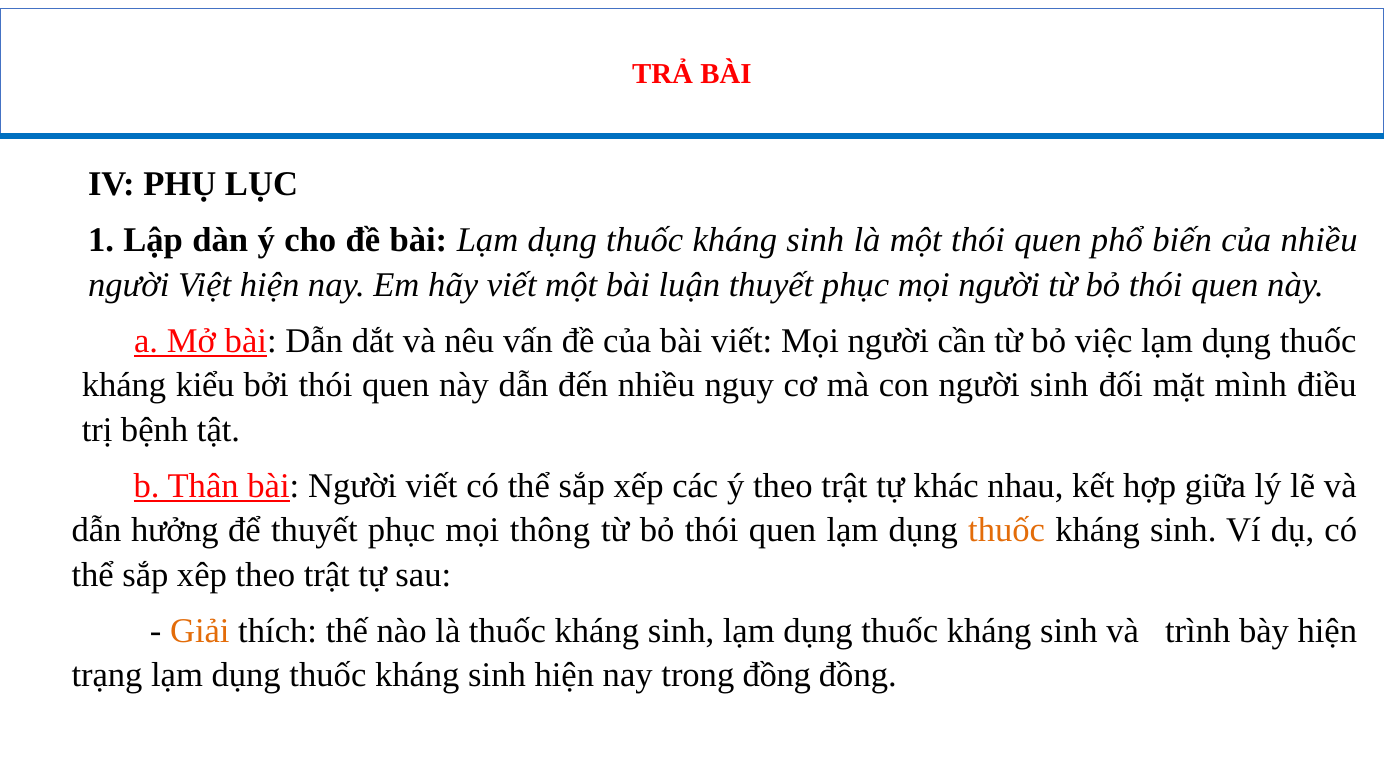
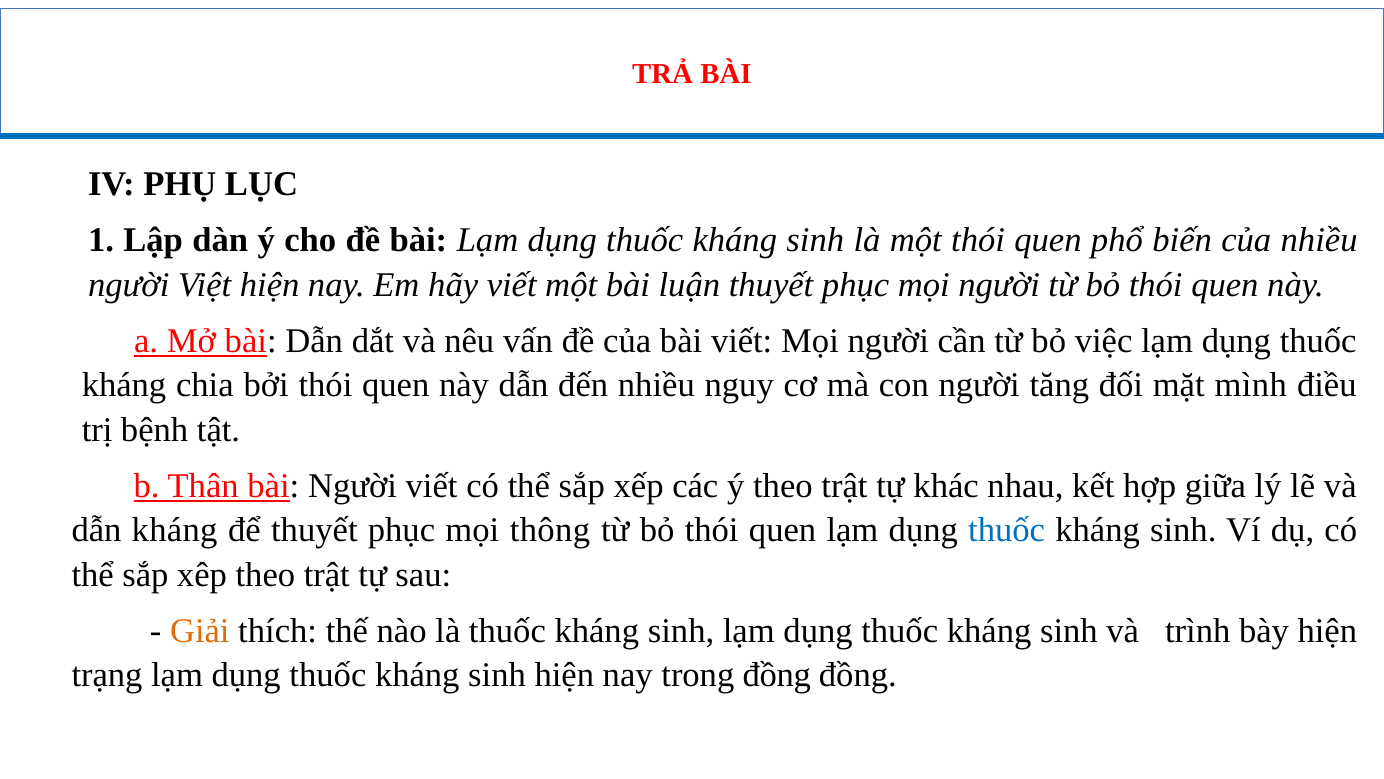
kiểu: kiểu -> chia
người sinh: sinh -> tăng
dẫn hưởng: hưởng -> kháng
thuốc at (1007, 530) colour: orange -> blue
